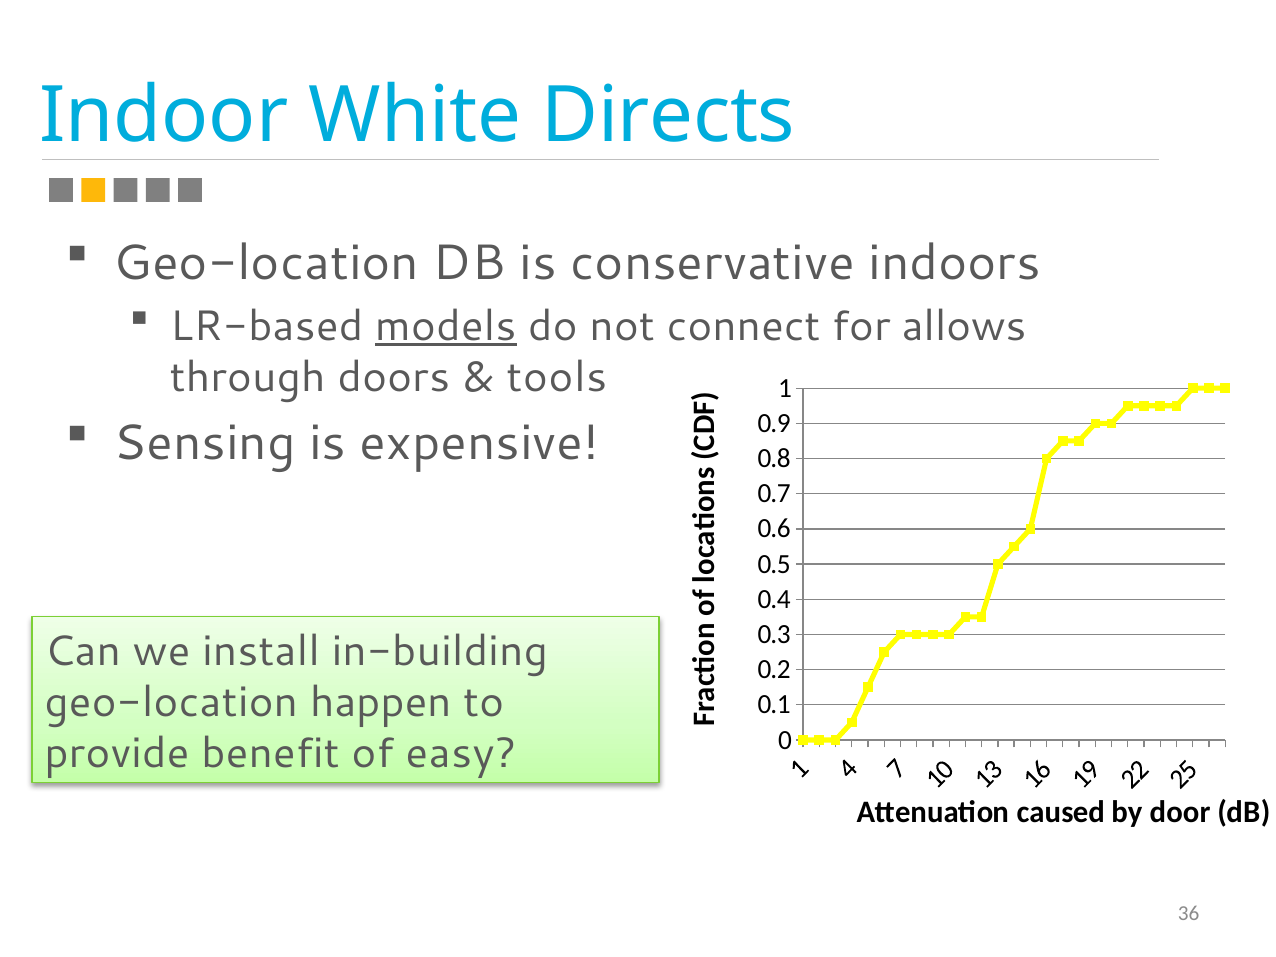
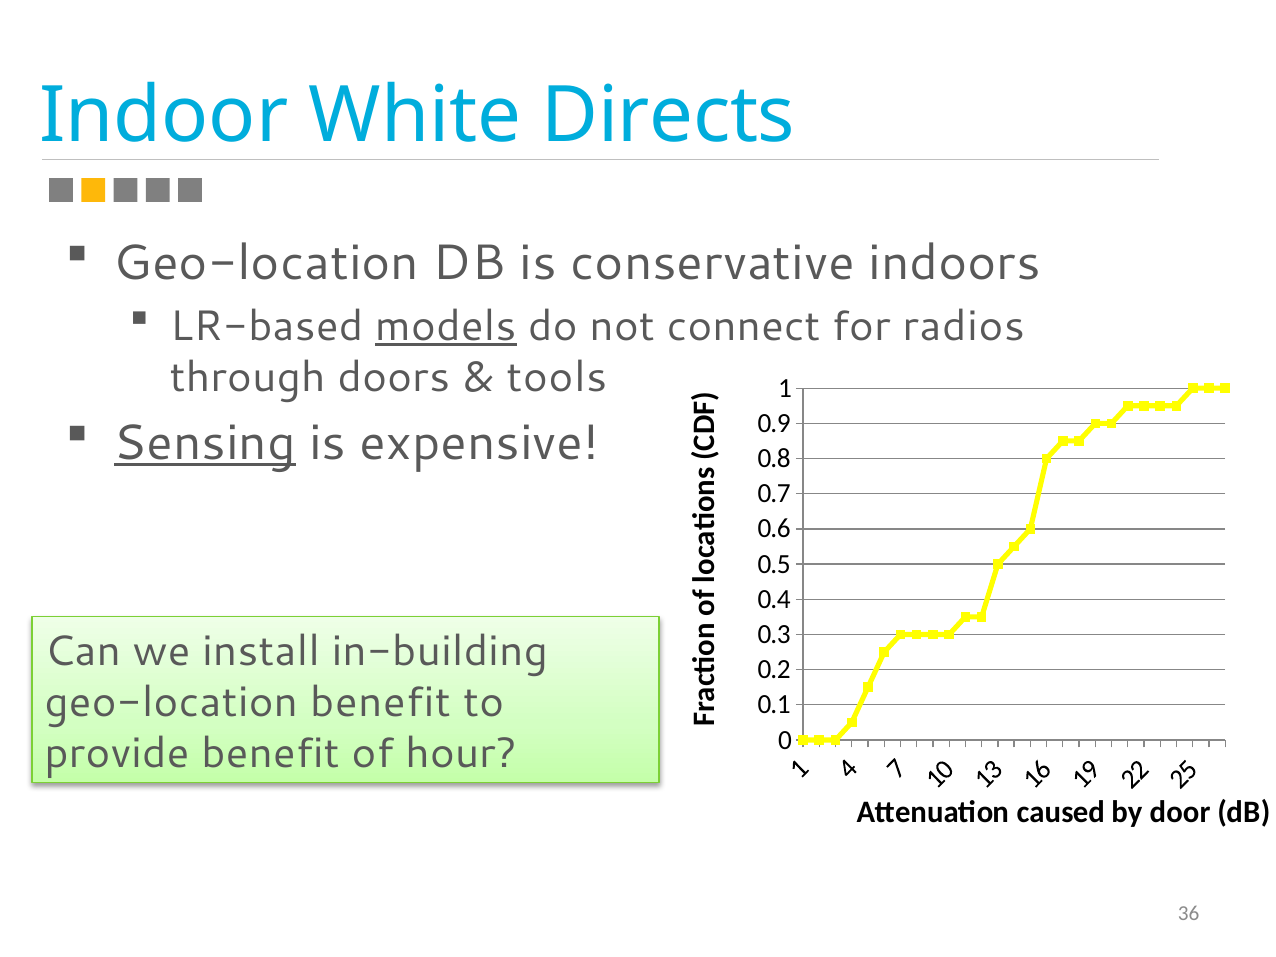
allows: allows -> radios
Sensing underline: none -> present
geo-location happen: happen -> benefit
easy: easy -> hour
